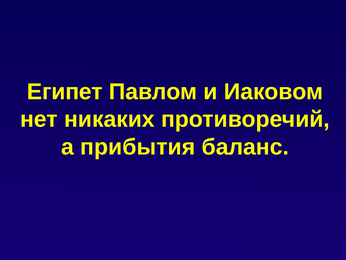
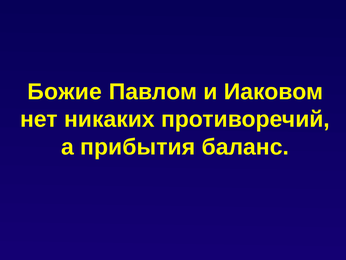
Египет: Египет -> Божие
